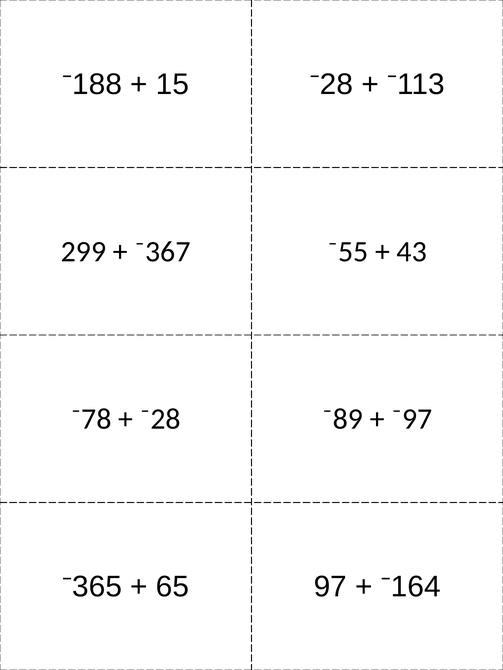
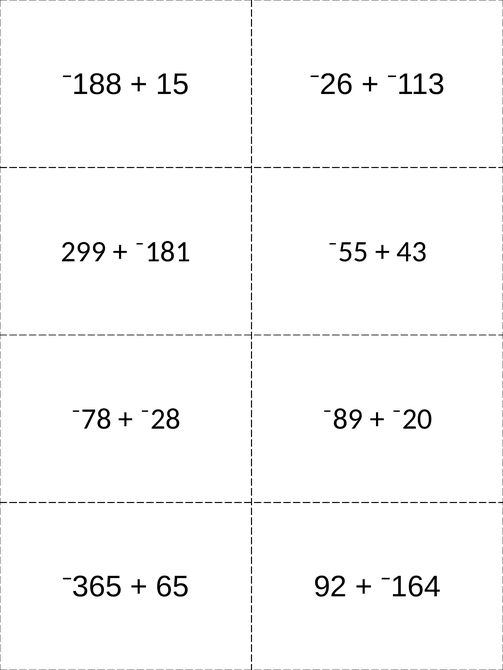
28: 28 -> 26
⁻367: ⁻367 -> ⁻181
⁻97: ⁻97 -> ⁻20
97: 97 -> 92
